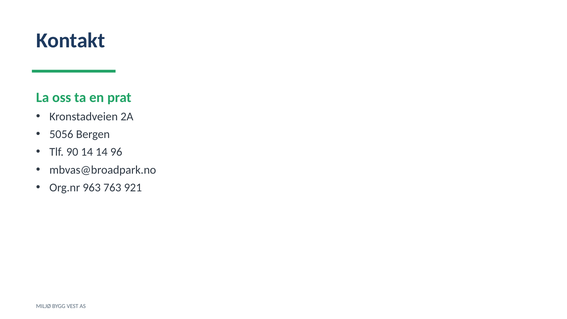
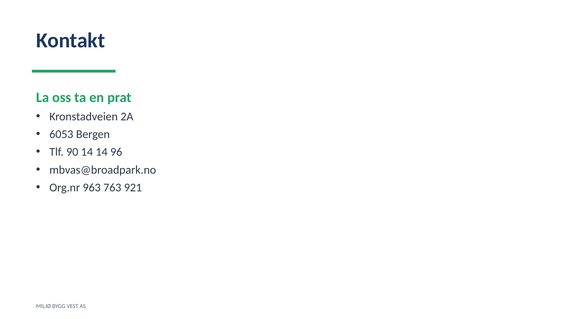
5056: 5056 -> 6053
